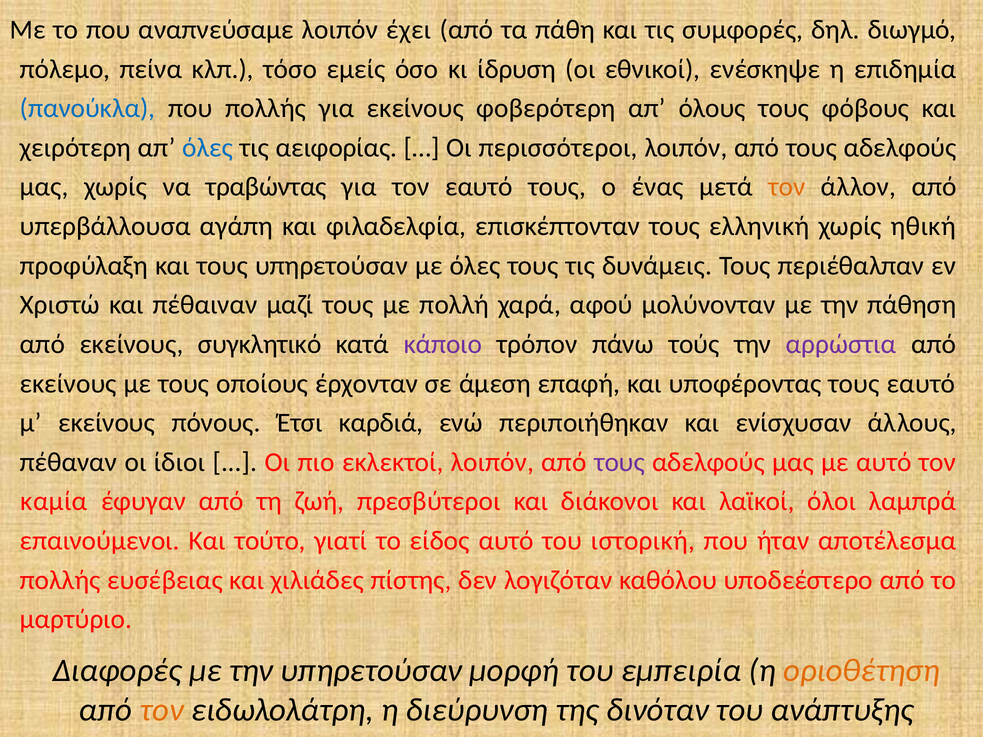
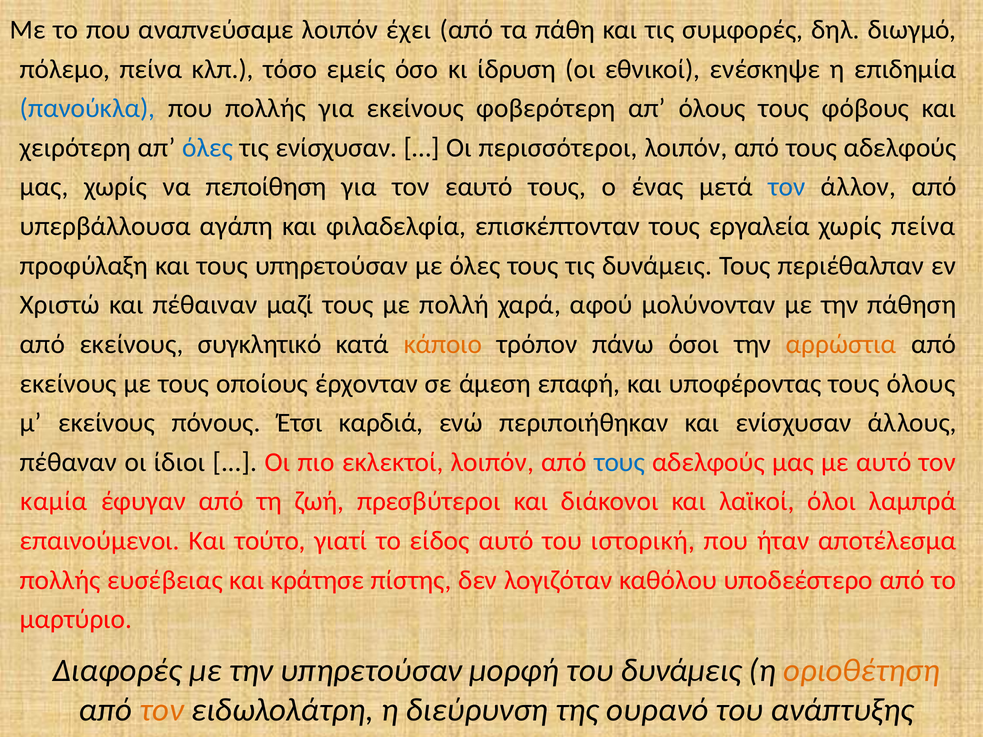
τις αειφορίας: αειφορίας -> ενίσχυσαν
τραβώντας: τραβώντας -> πεποίθηση
τον at (787, 187) colour: orange -> blue
ελληνική: ελληνική -> εργαλεία
χωρίς ηθική: ηθική -> πείνα
κάποιο colour: purple -> orange
τούς: τούς -> όσοι
αρρώστια colour: purple -> orange
τους εαυτό: εαυτό -> όλους
τους at (619, 462) colour: purple -> blue
χιλιάδες: χιλιάδες -> κράτησε
του εμπειρία: εμπειρία -> δυνάμεις
δινόταν: δινόταν -> ουρανό
